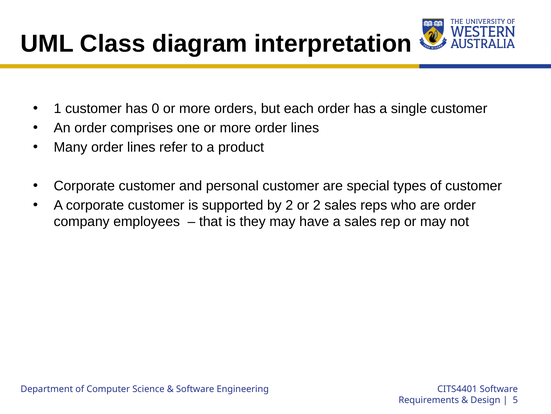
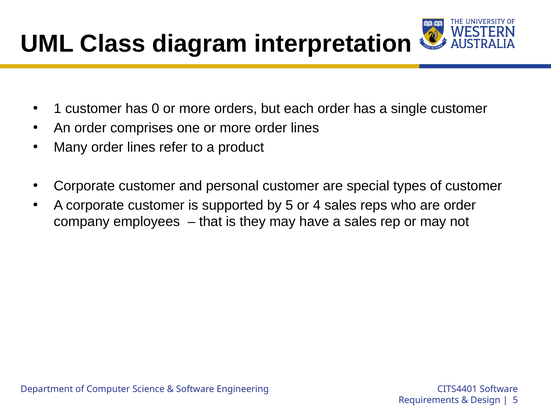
by 2: 2 -> 5
or 2: 2 -> 4
